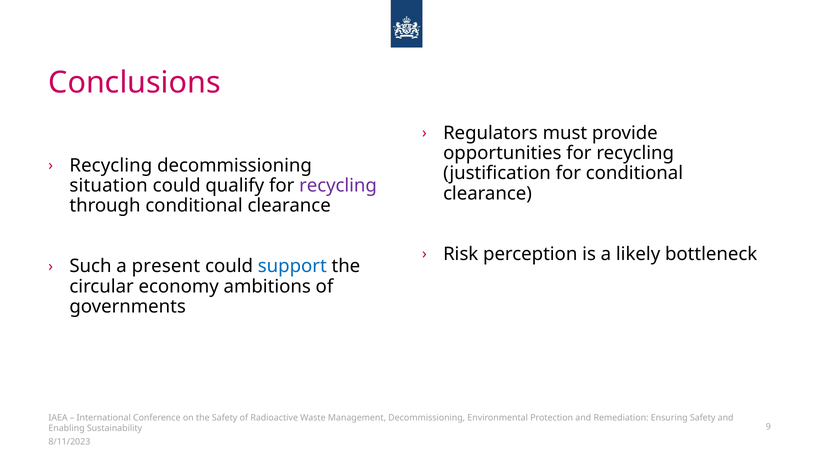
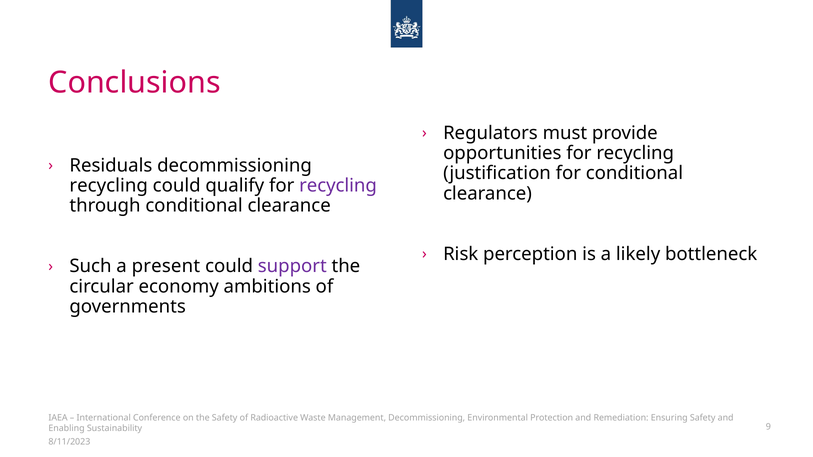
Recycling at (111, 166): Recycling -> Residuals
situation at (109, 186): situation -> recycling
support colour: blue -> purple
